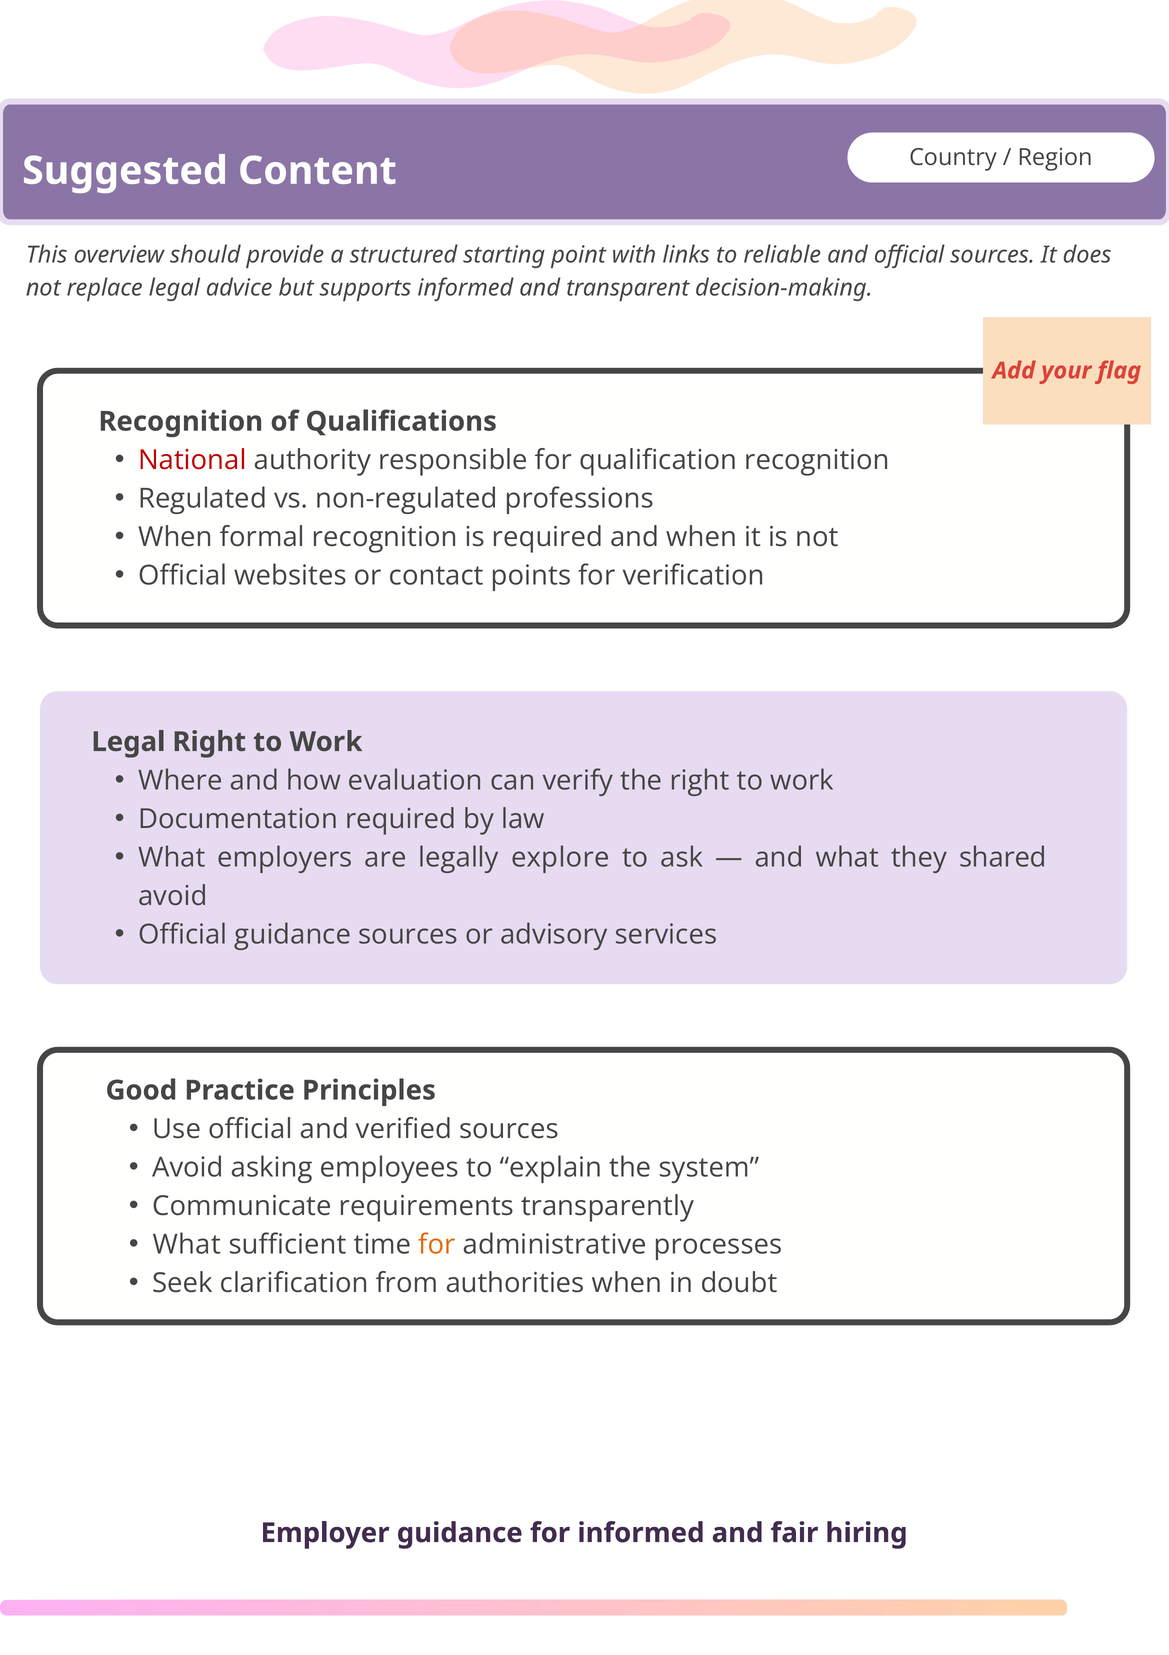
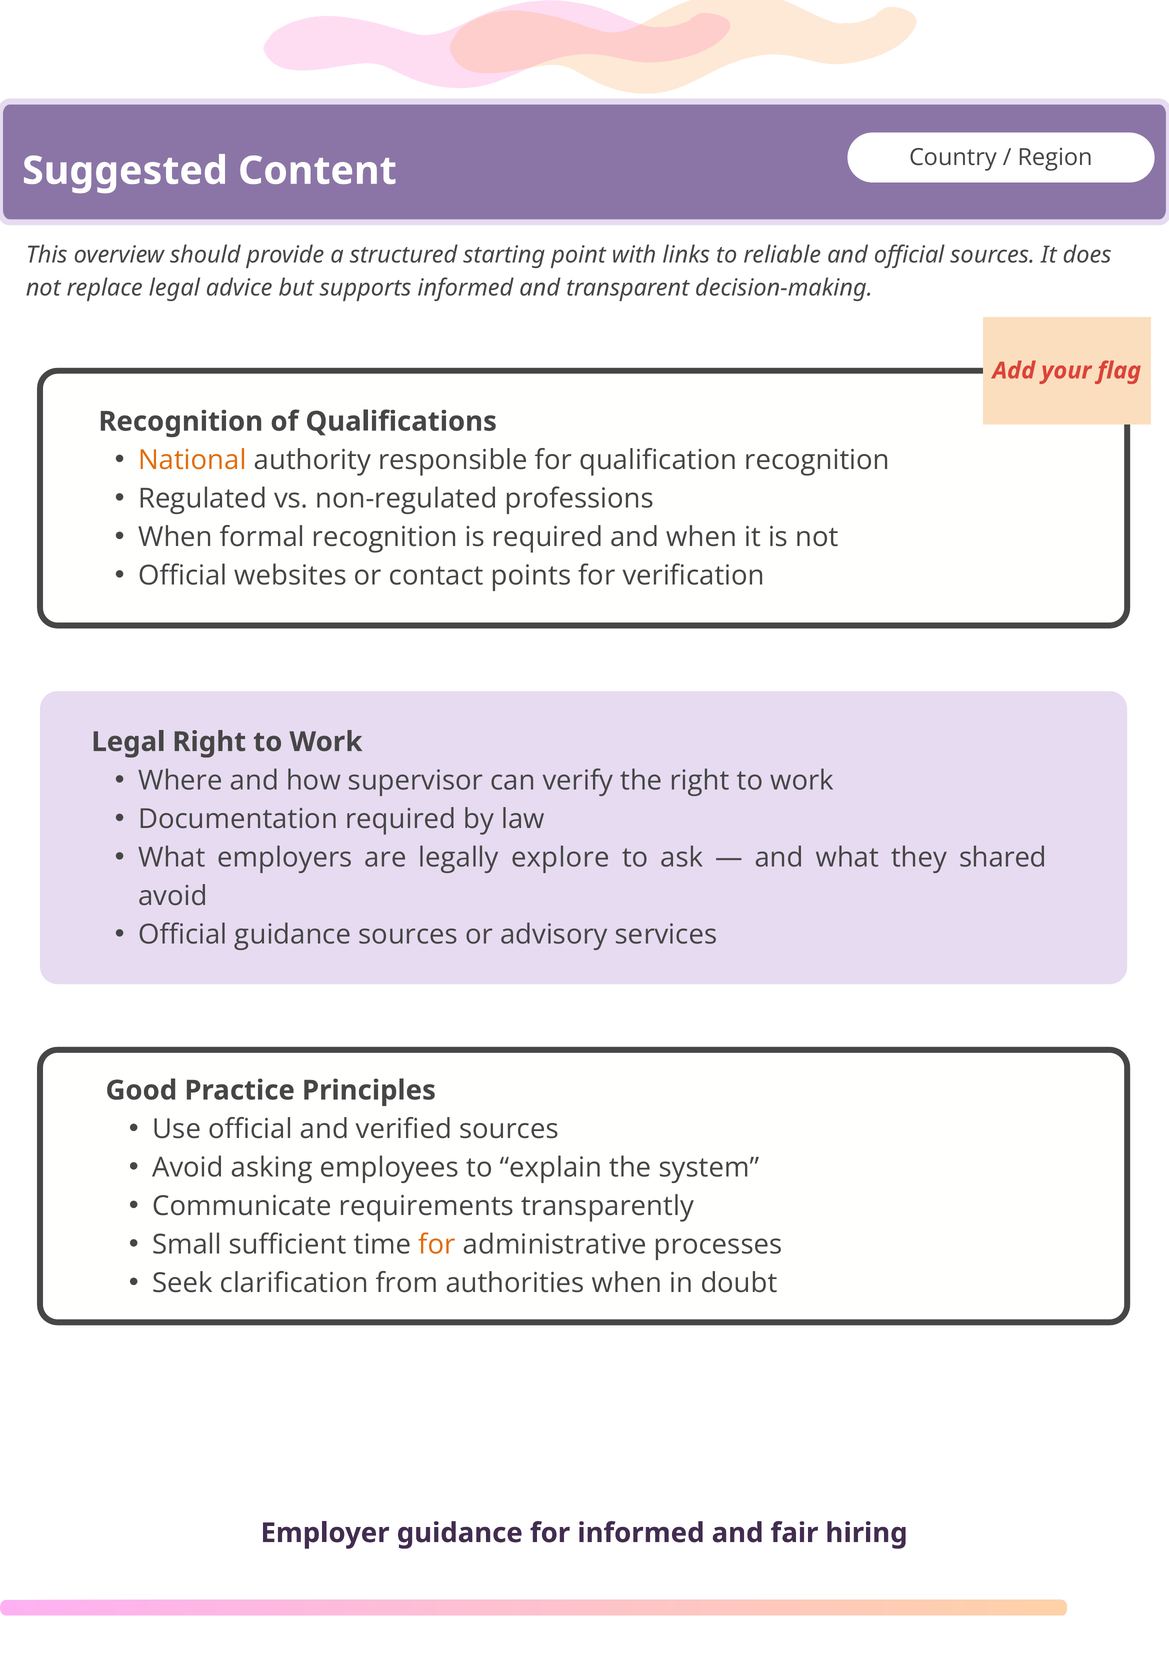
National colour: red -> orange
evaluation: evaluation -> supervisor
What at (187, 1244): What -> Small
